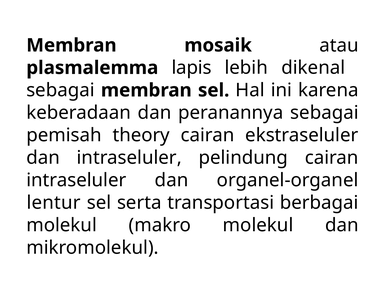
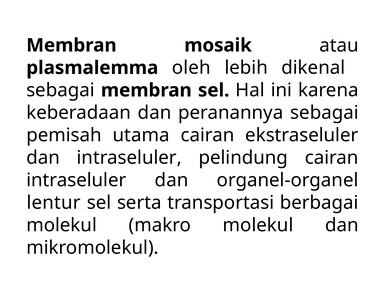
lapis: lapis -> oleh
theory: theory -> utama
